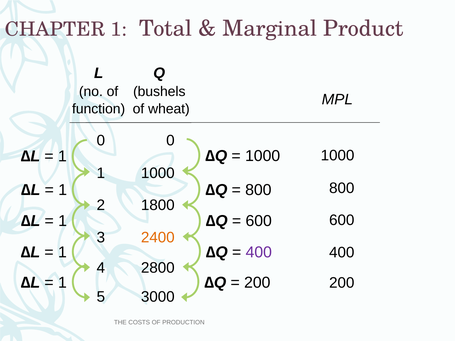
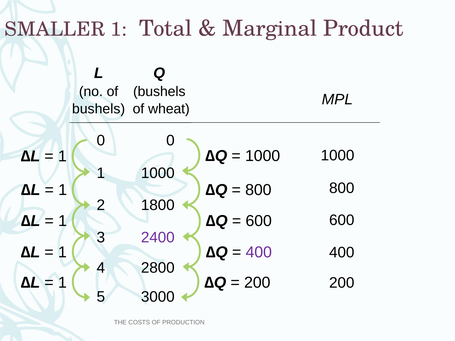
CHAPTER: CHAPTER -> SMALLER
function at (99, 109): function -> bushels
2400 colour: orange -> purple
